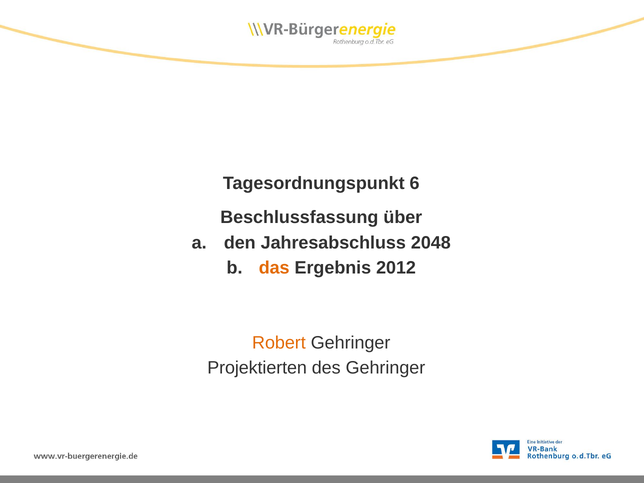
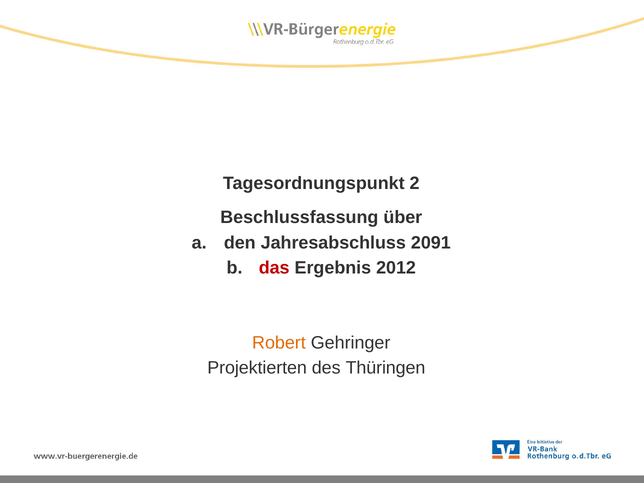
6: 6 -> 2
2048: 2048 -> 2091
das colour: orange -> red
des Gehringer: Gehringer -> Thüringen
